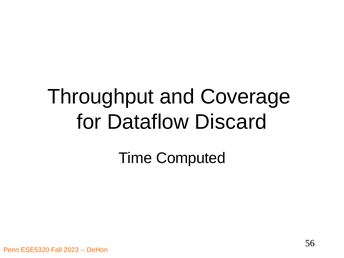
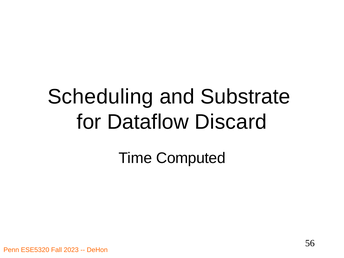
Throughput: Throughput -> Scheduling
Coverage: Coverage -> Substrate
